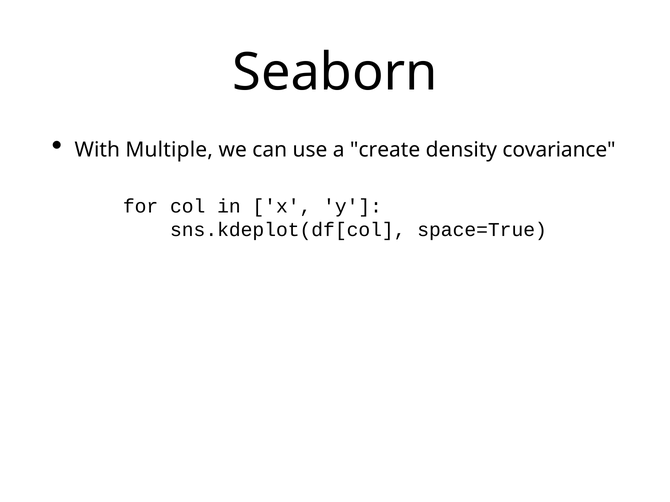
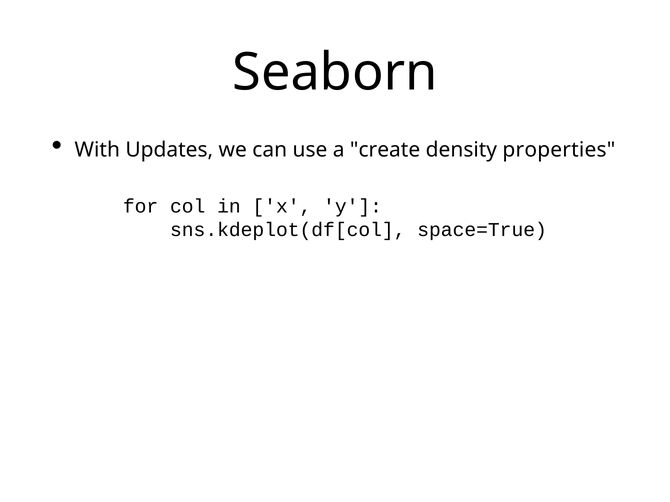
Multiple: Multiple -> Updates
covariance: covariance -> properties
